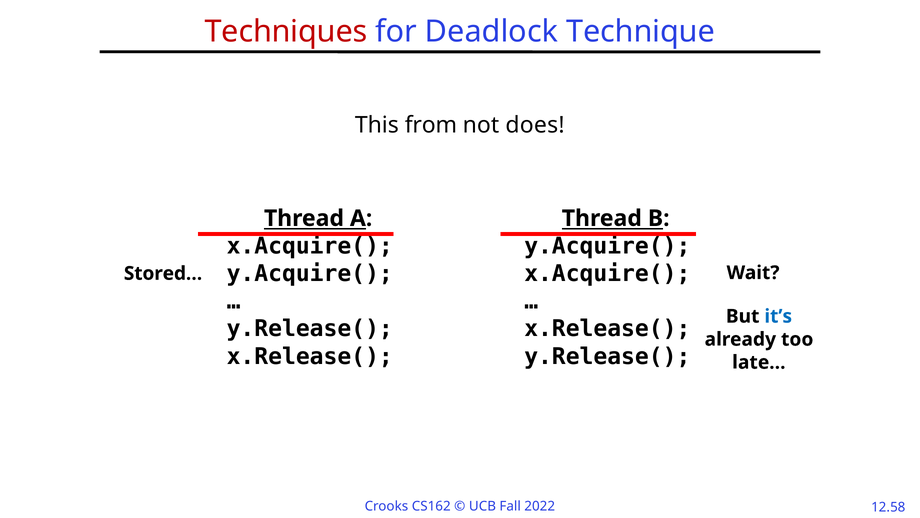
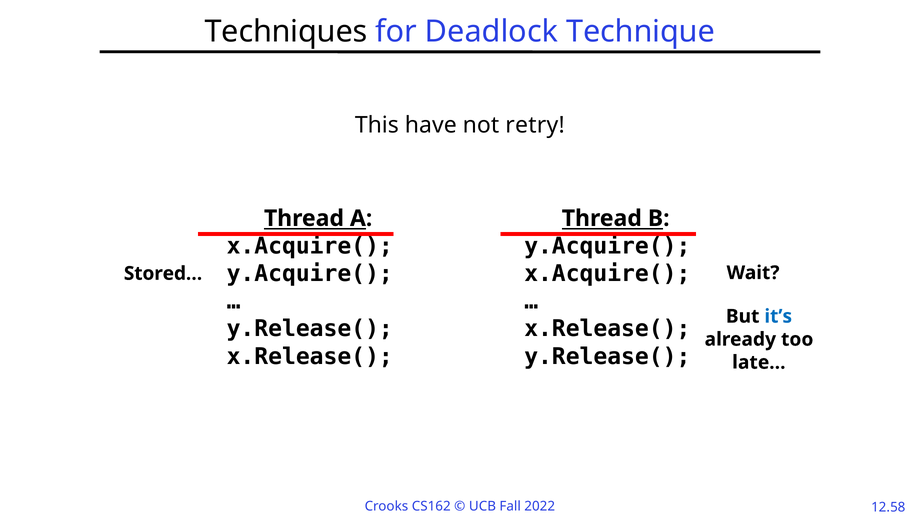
Techniques colour: red -> black
from: from -> have
does: does -> retry
